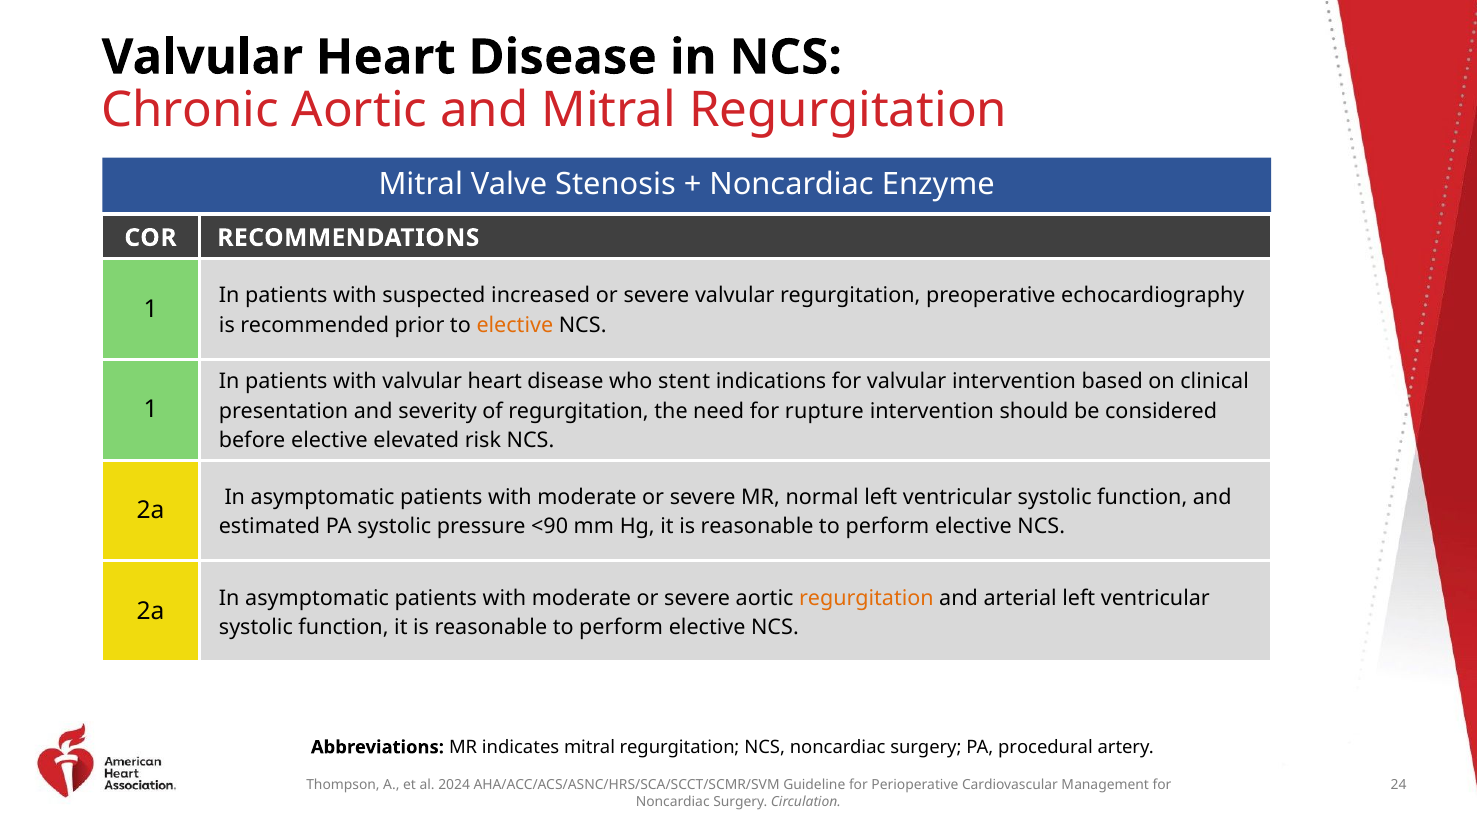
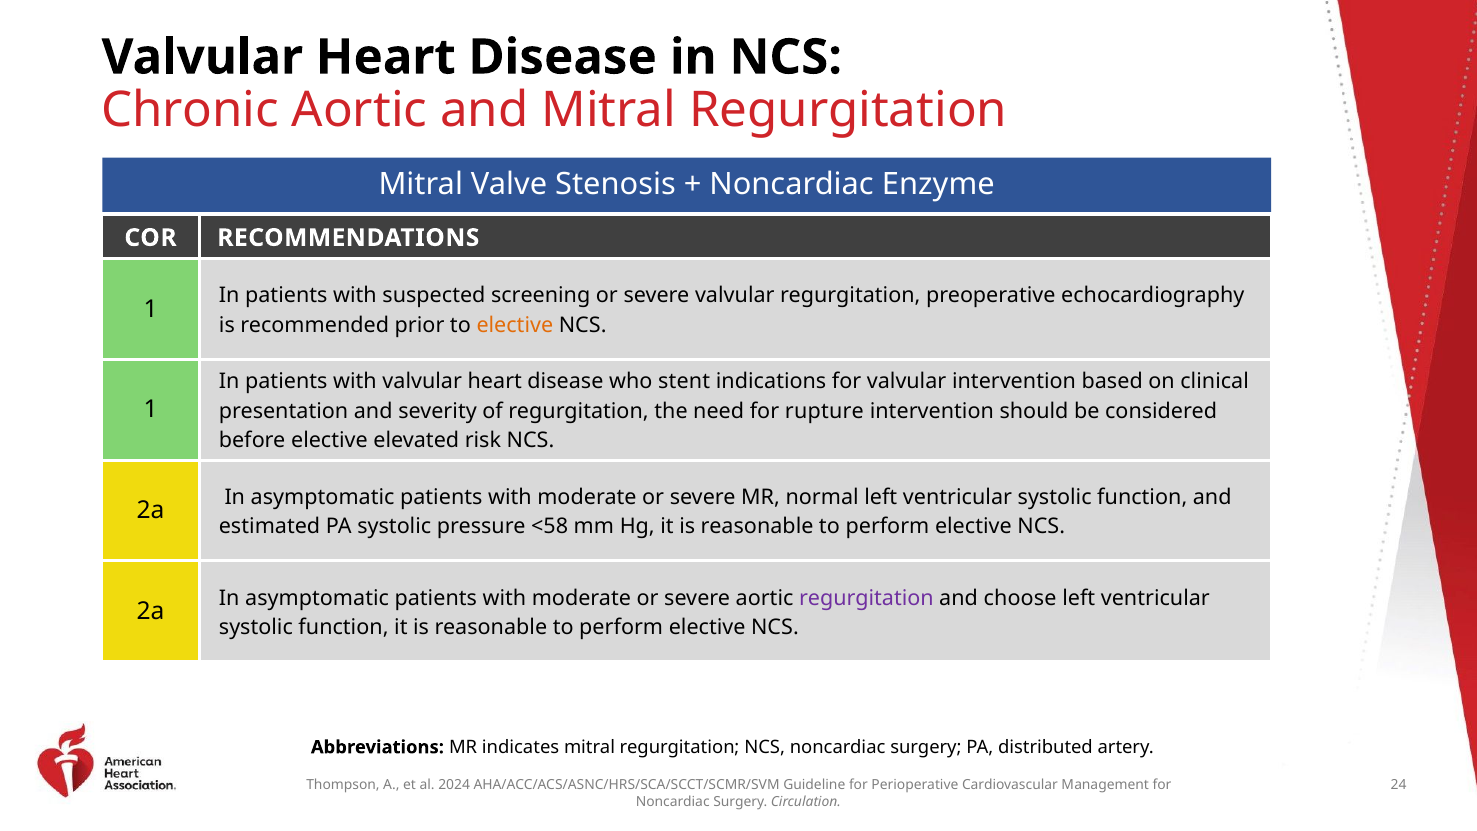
increased: increased -> screening
<90: <90 -> <58
regurgitation at (866, 598) colour: orange -> purple
arterial: arterial -> choose
procedural: procedural -> distributed
